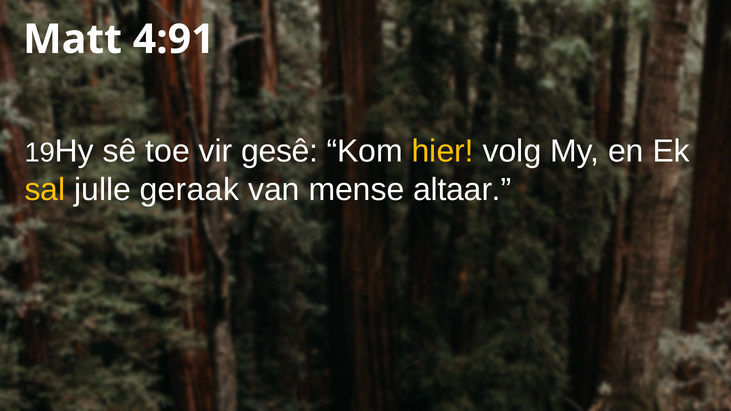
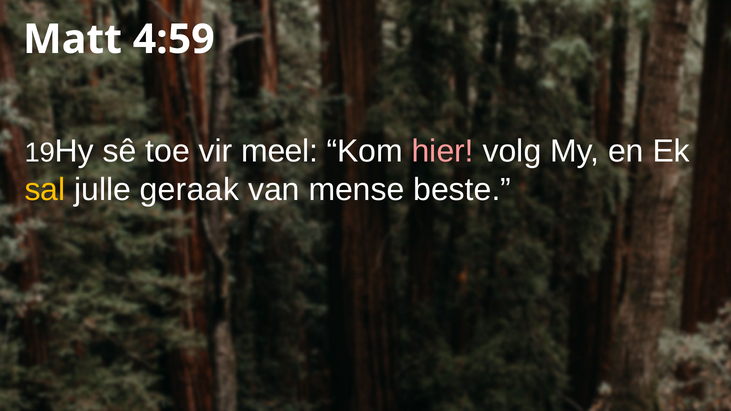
4:91: 4:91 -> 4:59
gesê: gesê -> meel
hier colour: yellow -> pink
altaar: altaar -> beste
